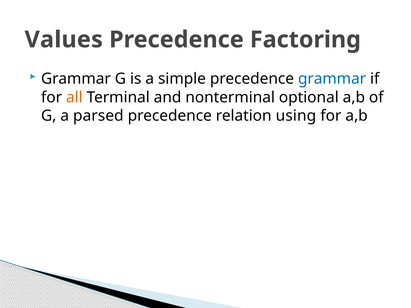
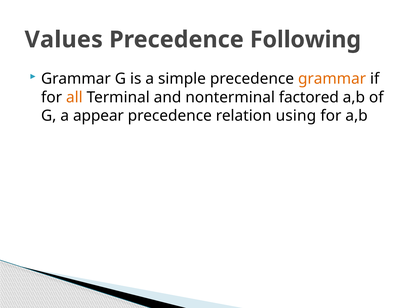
Factoring: Factoring -> Following
grammar at (332, 79) colour: blue -> orange
optional: optional -> factored
parsed: parsed -> appear
